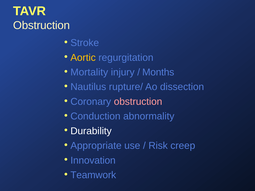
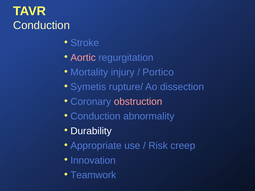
Obstruction at (42, 25): Obstruction -> Conduction
Aortic colour: yellow -> pink
Months: Months -> Portico
Nautilus: Nautilus -> Symetis
